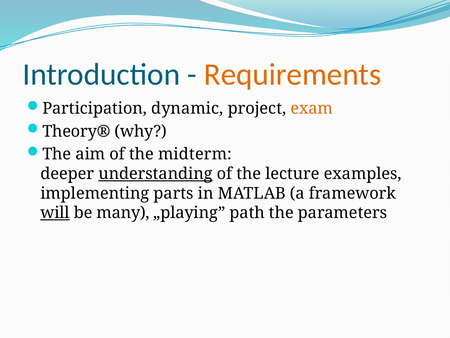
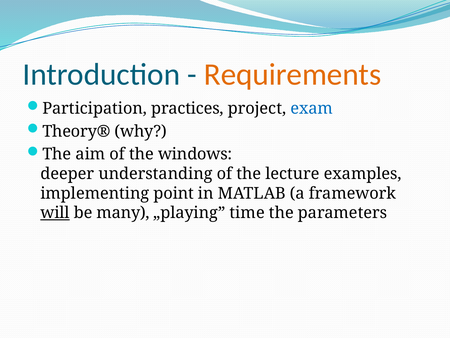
dynamic: dynamic -> practices
exam colour: orange -> blue
midterm: midterm -> windows
understanding underline: present -> none
parts: parts -> point
path: path -> time
